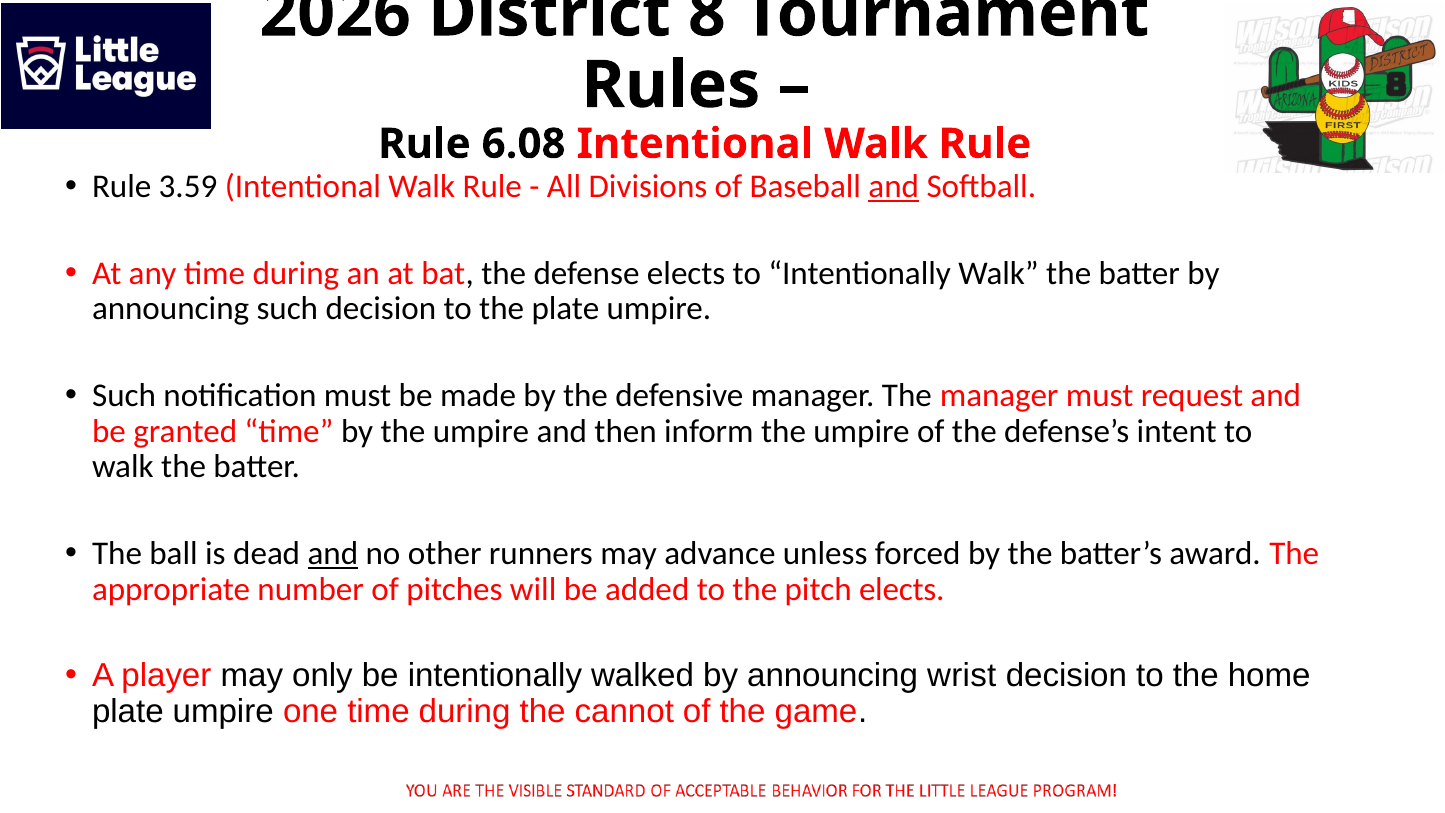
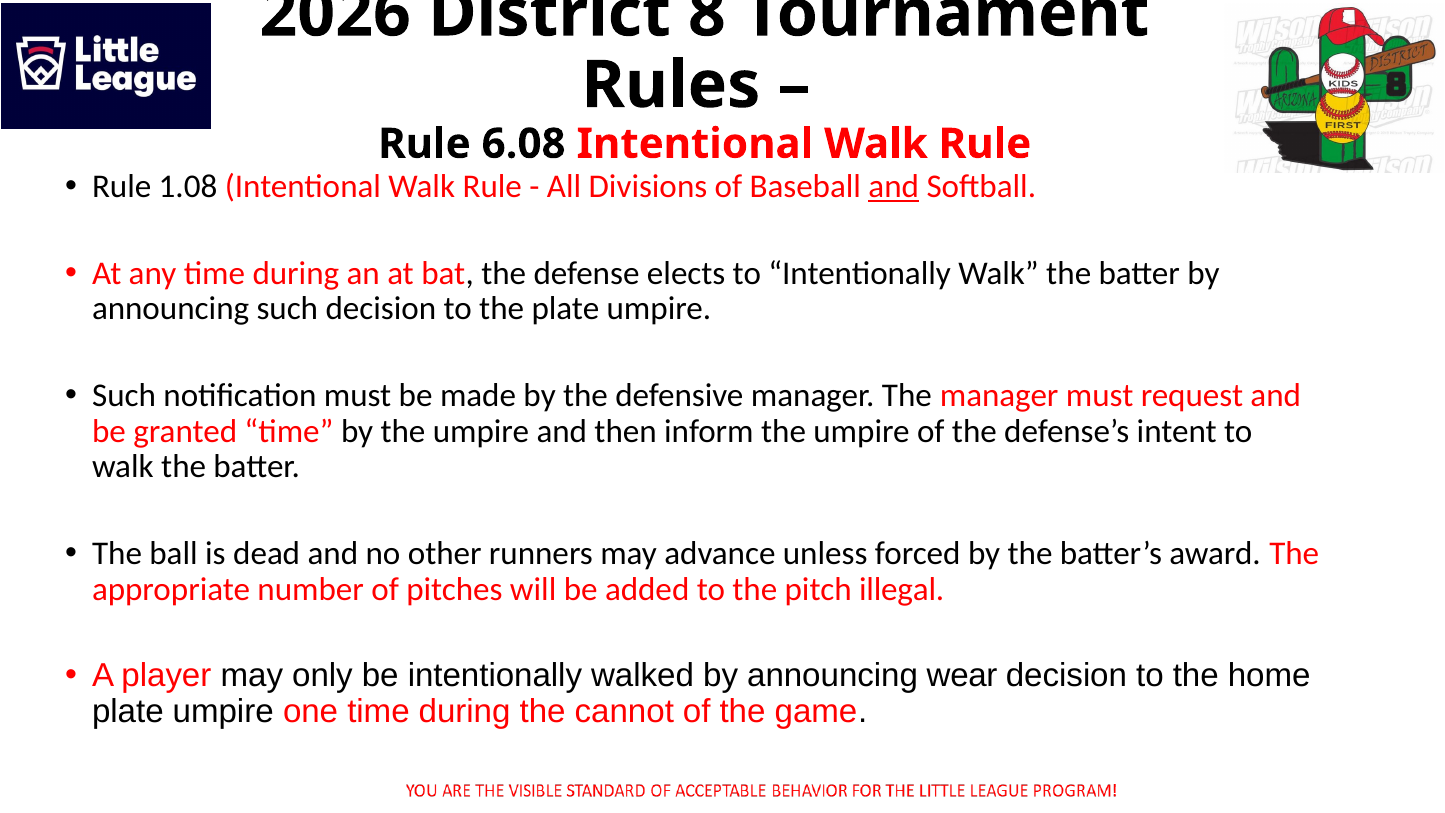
3.59: 3.59 -> 1.08
and at (333, 553) underline: present -> none
pitch elects: elects -> illegal
wrist: wrist -> wear
